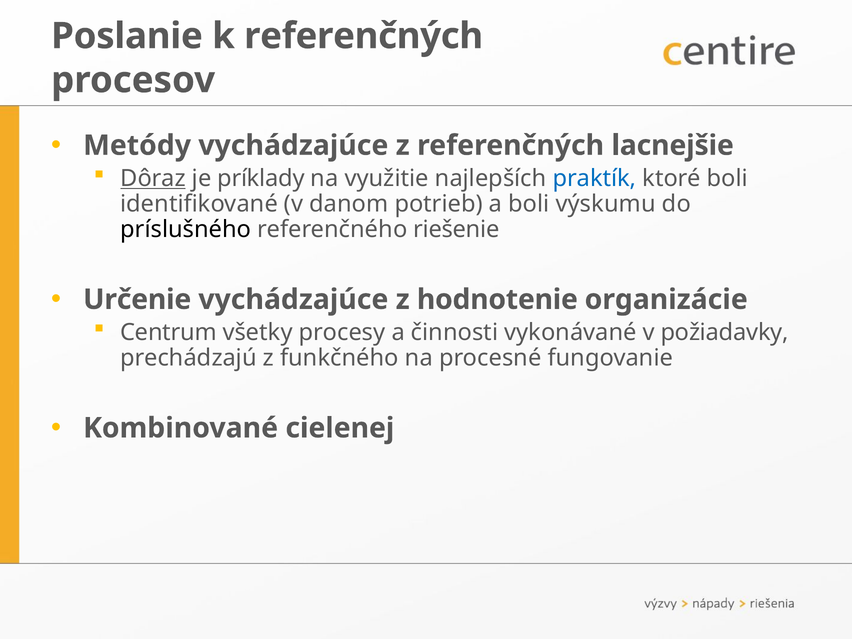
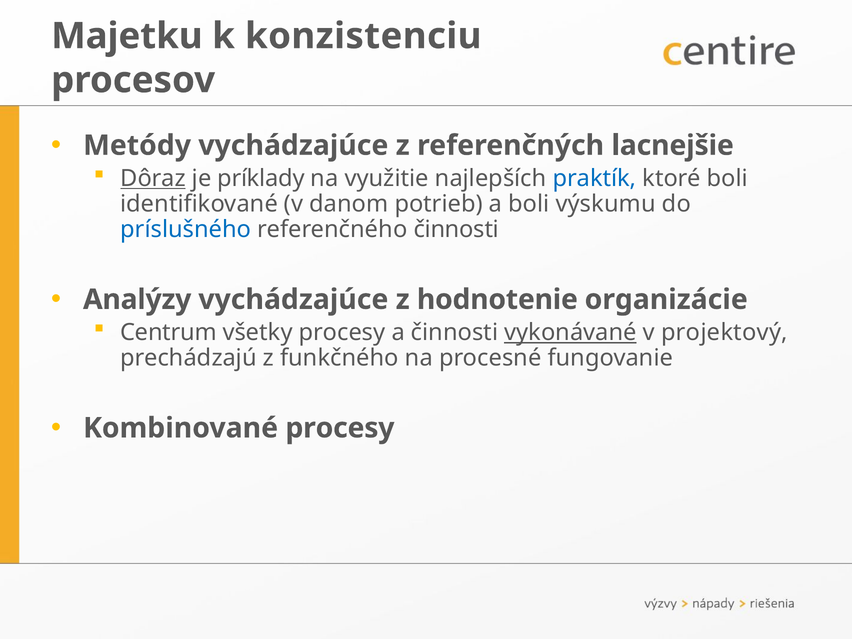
Poslanie: Poslanie -> Majetku
k referenčných: referenčných -> konzistenciu
príslušného colour: black -> blue
referenčného riešenie: riešenie -> činnosti
Určenie: Určenie -> Analýzy
vykonávané underline: none -> present
požiadavky: požiadavky -> projektový
Kombinované cielenej: cielenej -> procesy
